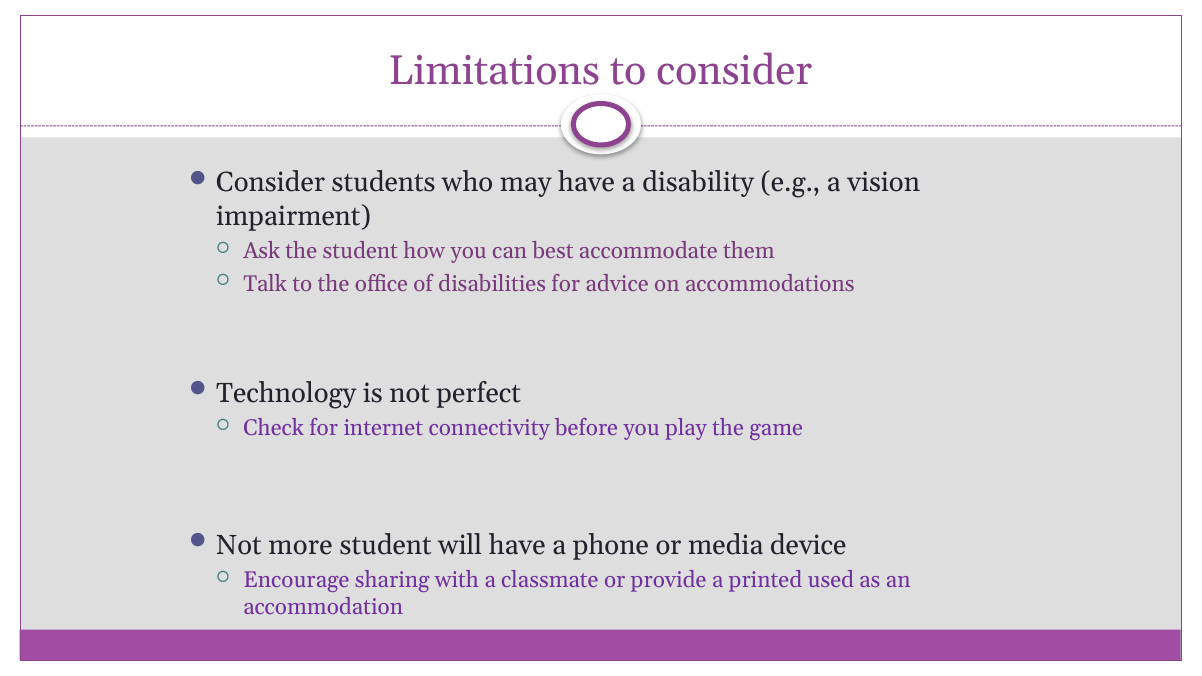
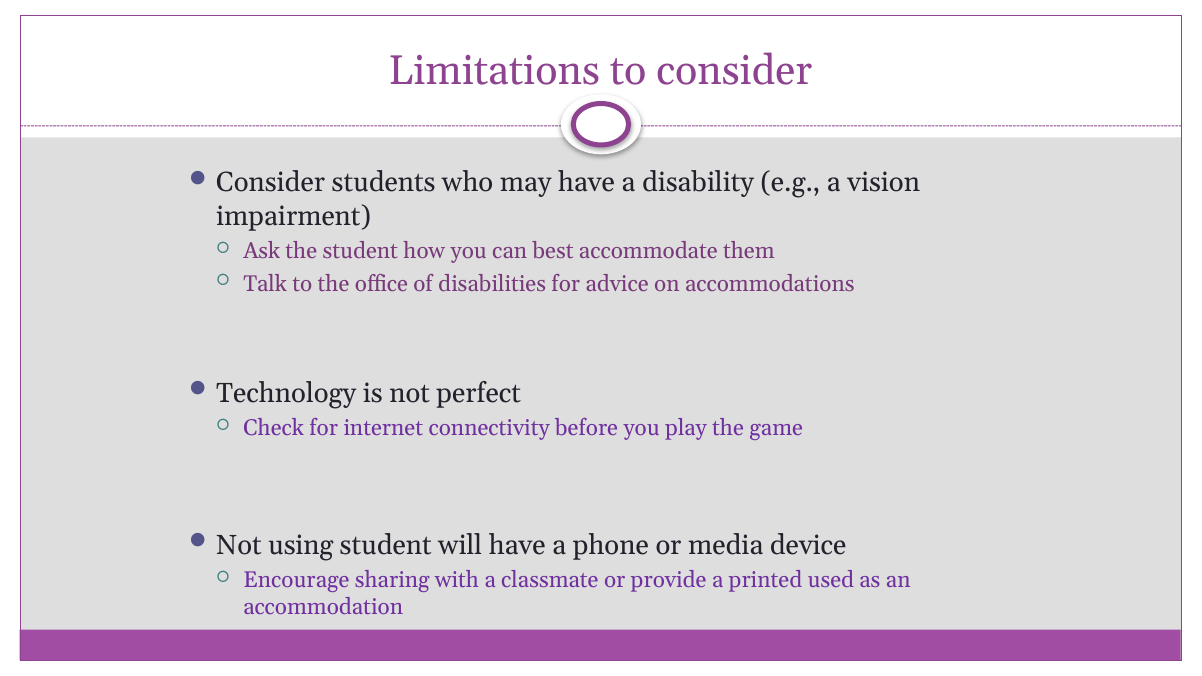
more: more -> using
